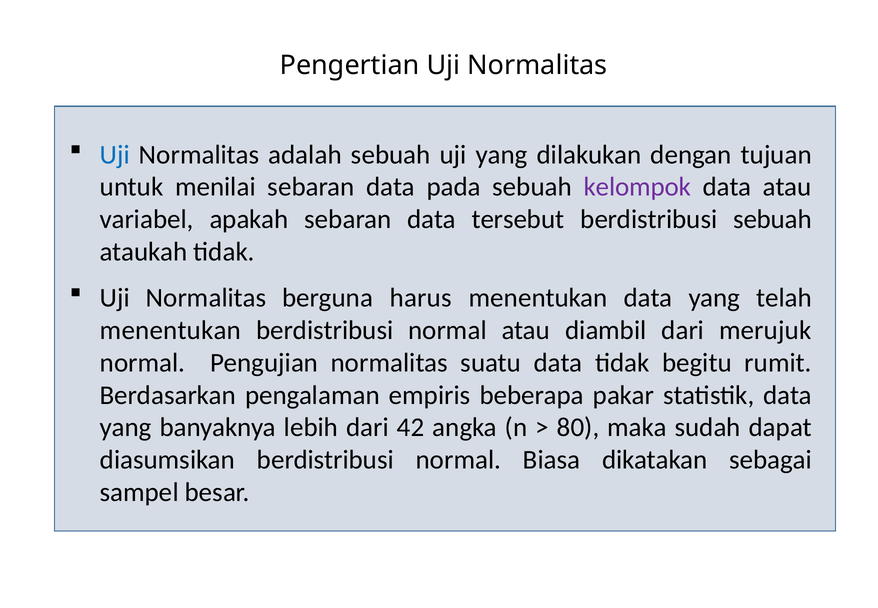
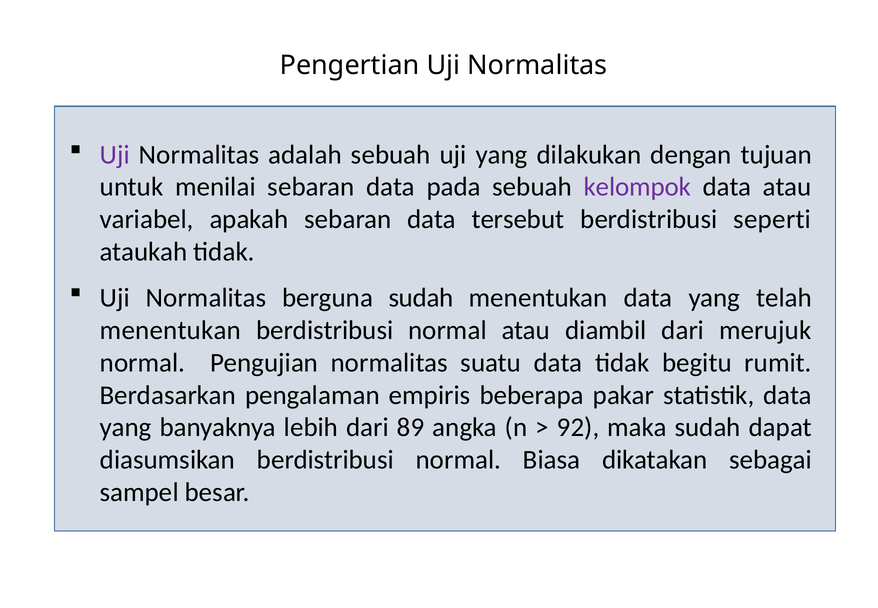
Uji at (115, 155) colour: blue -> purple
berdistribusi sebuah: sebuah -> seperti
berguna harus: harus -> sudah
42: 42 -> 89
80: 80 -> 92
